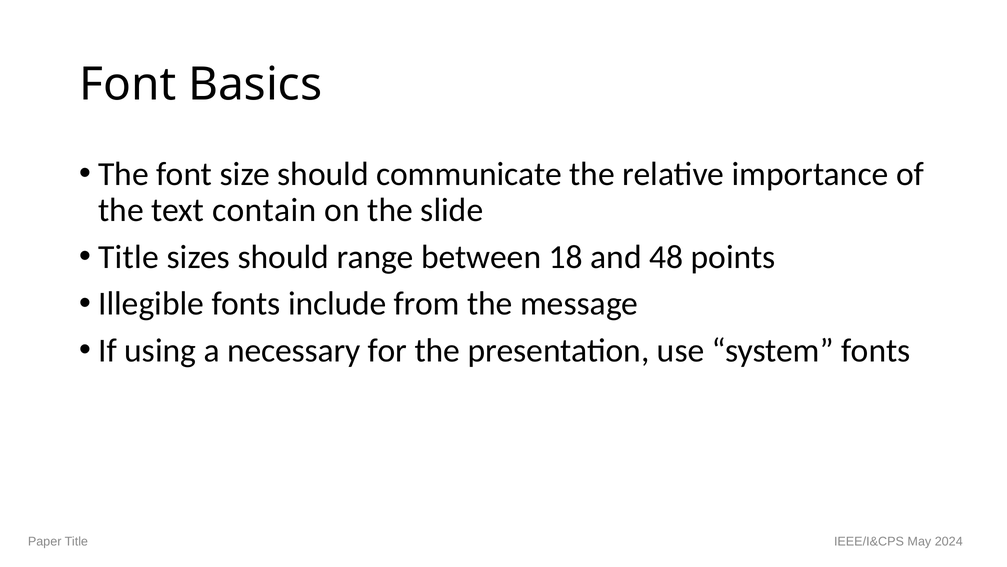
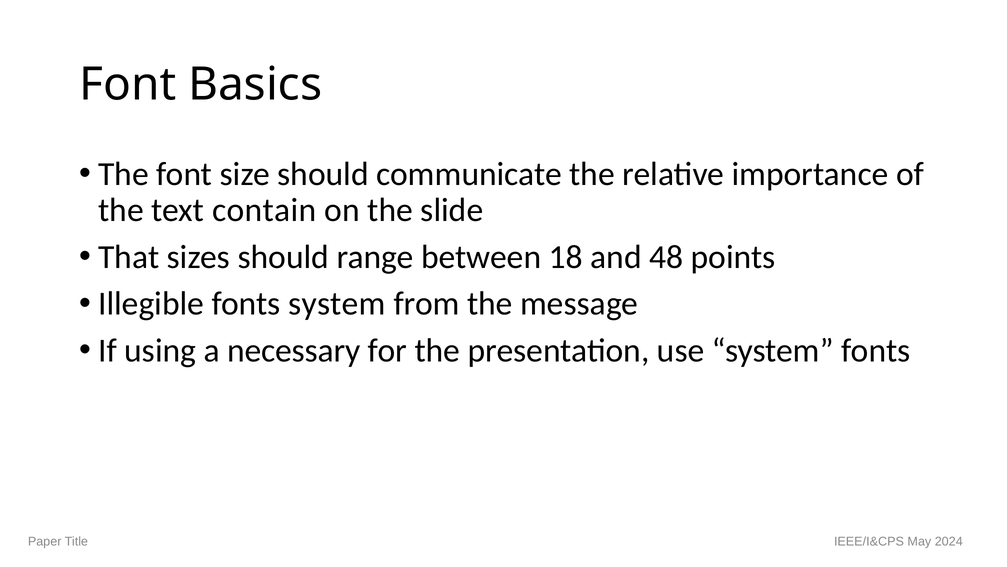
Title at (129, 257): Title -> That
fonts include: include -> system
